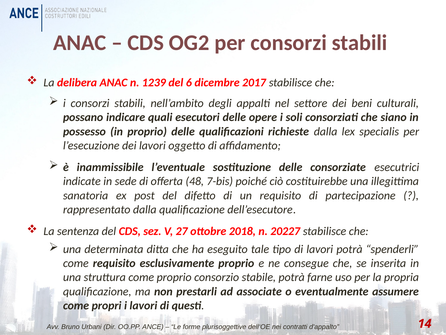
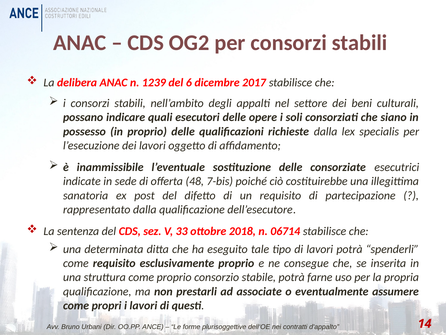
27: 27 -> 33
20227: 20227 -> 06714
